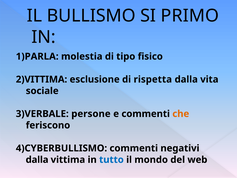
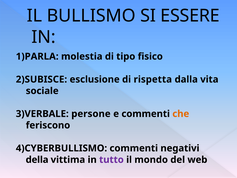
PRIMO: PRIMO -> ESSERE
2)VITTIMA: 2)VITTIMA -> 2)SUBISCE
dalla at (37, 159): dalla -> della
tutto colour: blue -> purple
